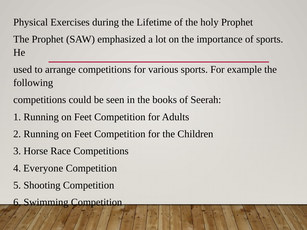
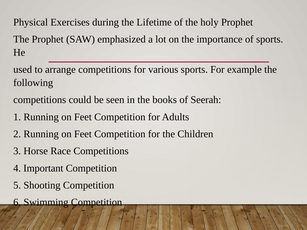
Everyone: Everyone -> Important
